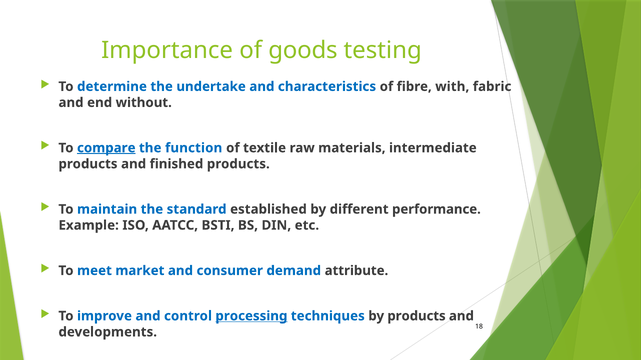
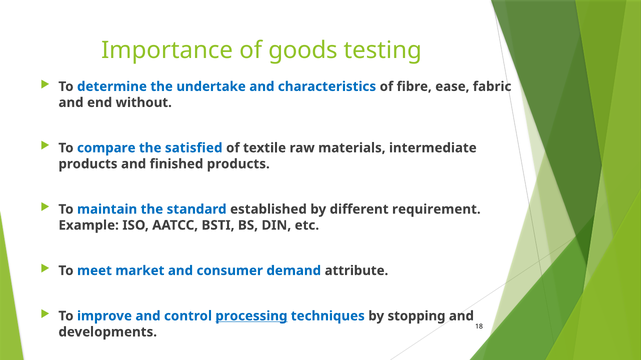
with: with -> ease
compare underline: present -> none
function: function -> satisfied
performance: performance -> requirement
by products: products -> stopping
